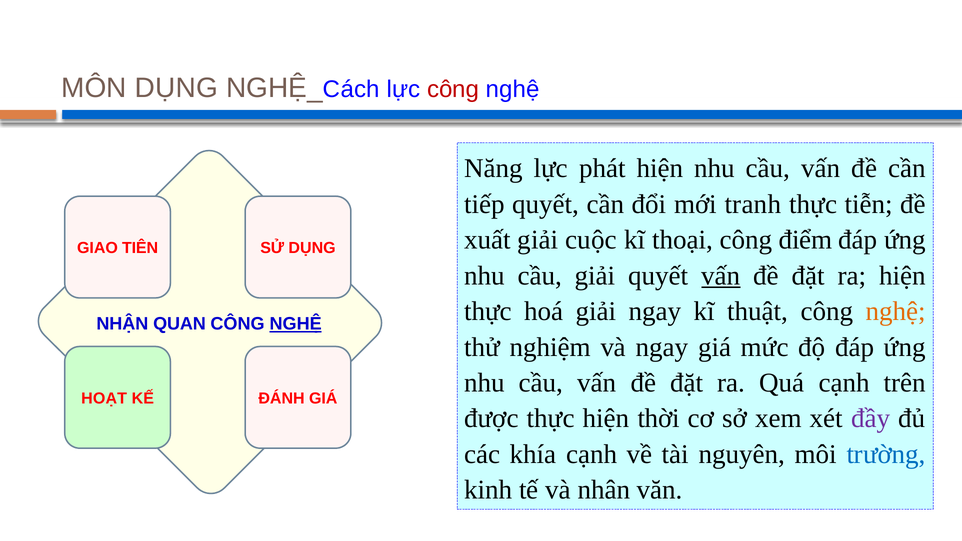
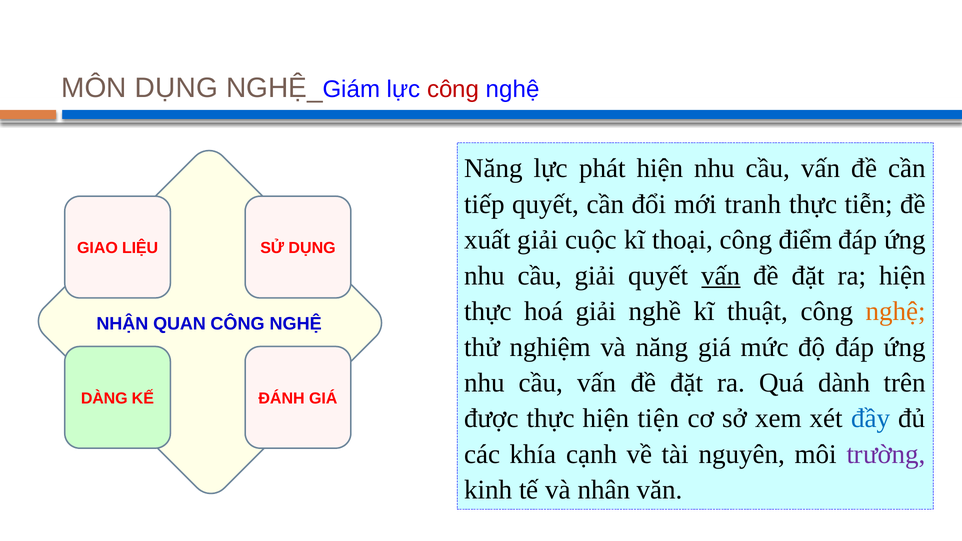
Cách: Cách -> Giám
TIÊN: TIÊN -> LIỆU
giải ngay: ngay -> nghề
NGHỆ at (296, 324) underline: present -> none
và ngay: ngay -> năng
Quá cạnh: cạnh -> dành
HOẠT: HOẠT -> DÀNG
thời: thời -> tiện
đầy colour: purple -> blue
trường colour: blue -> purple
